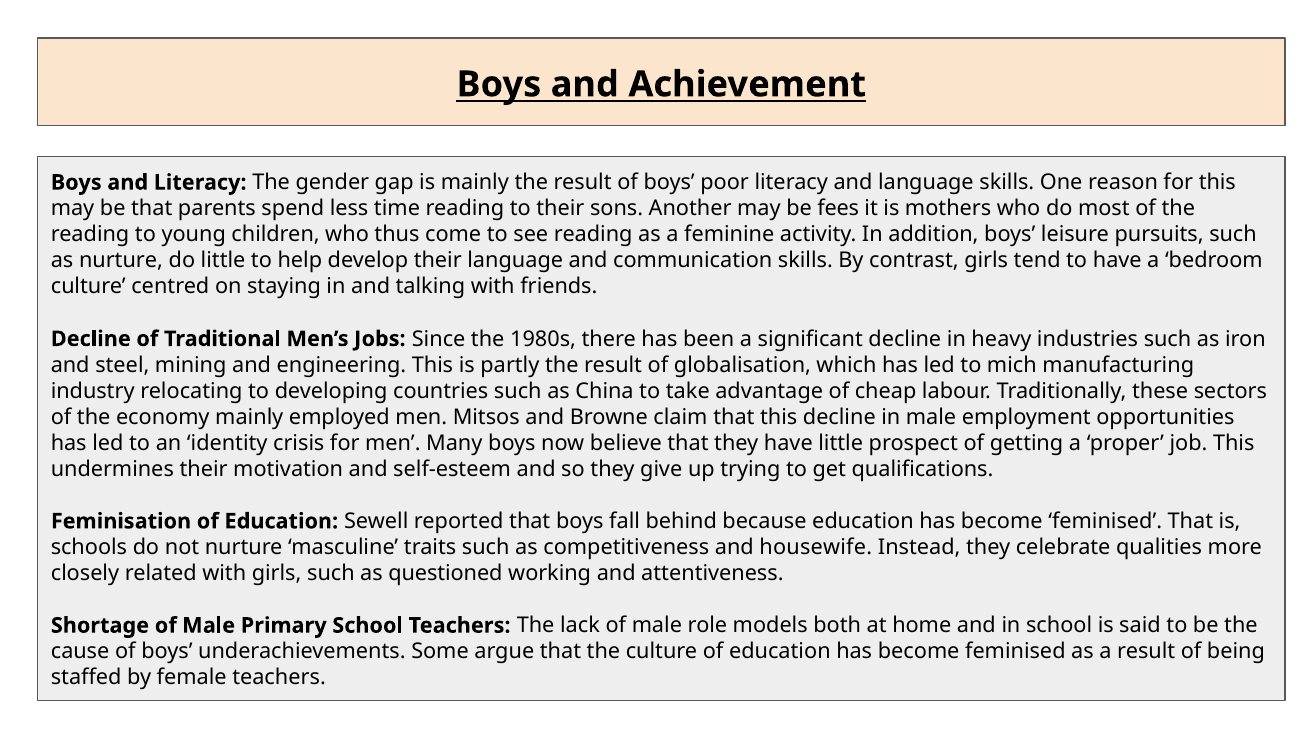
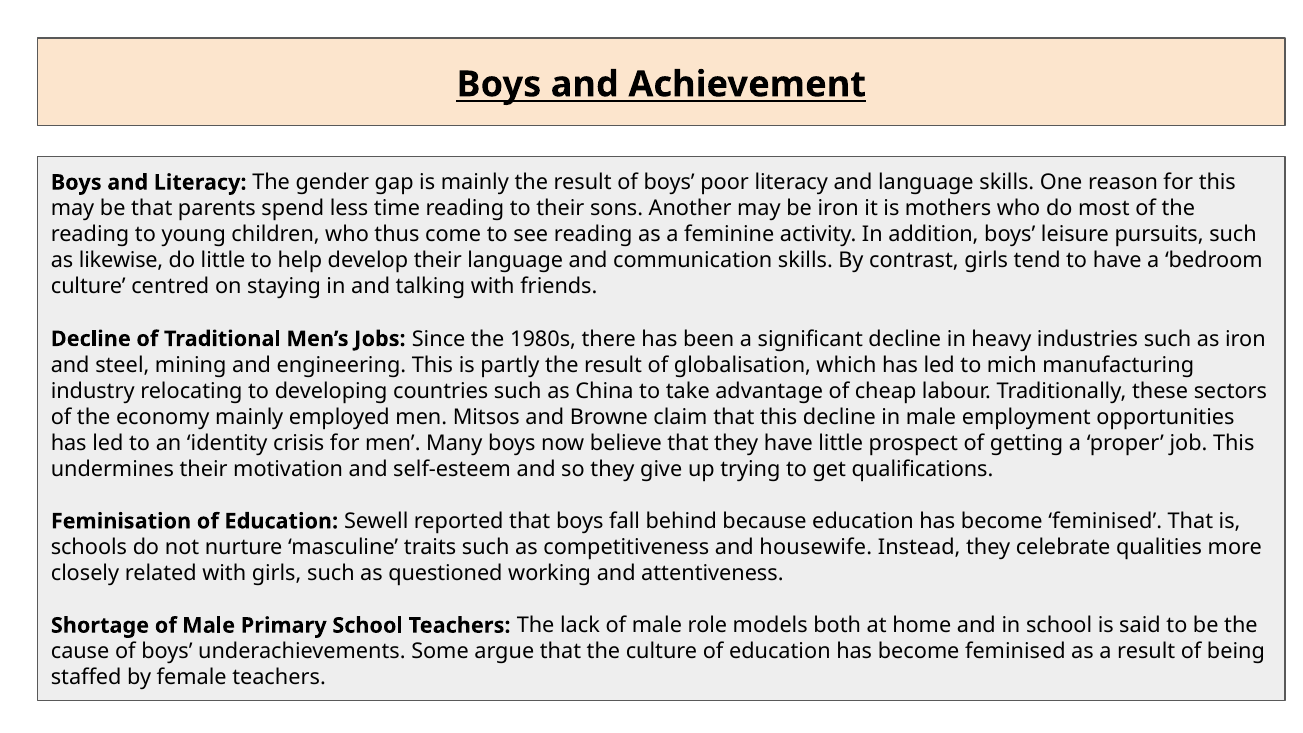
be fees: fees -> iron
as nurture: nurture -> likewise
